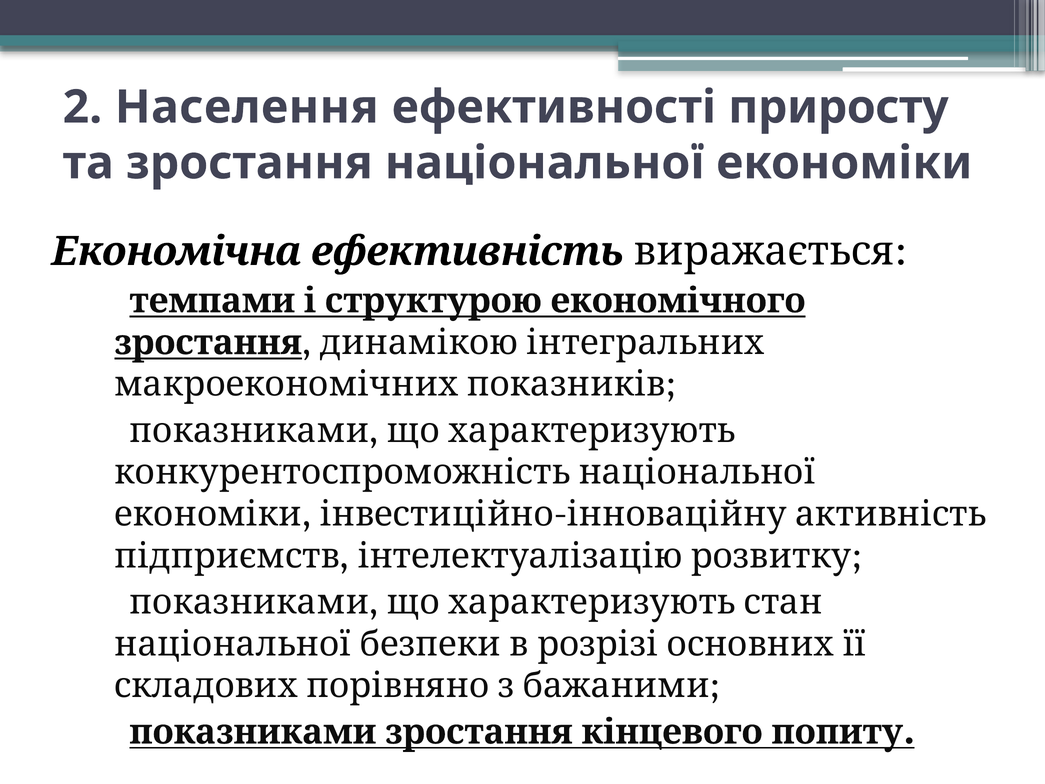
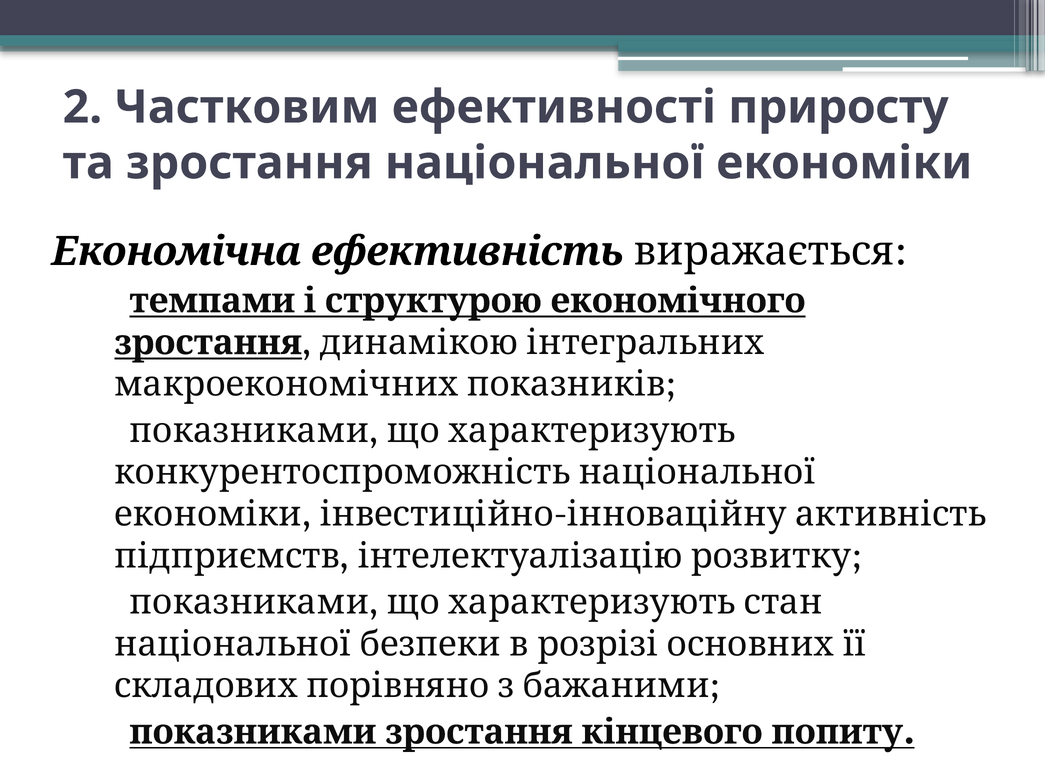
Населення: Населення -> Частковим
